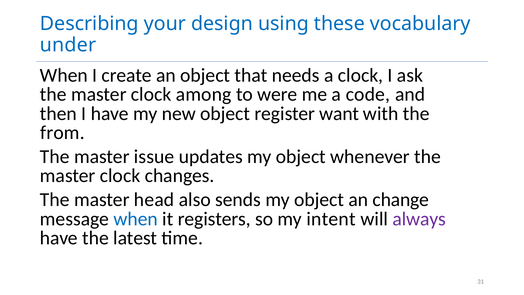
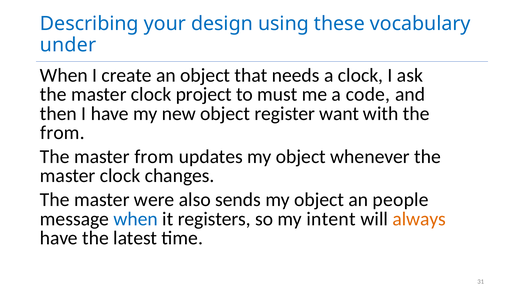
among: among -> project
were: were -> must
master issue: issue -> from
head: head -> were
change: change -> people
always colour: purple -> orange
